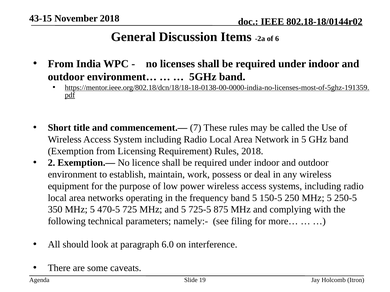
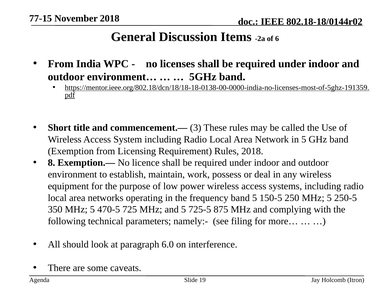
43-15: 43-15 -> 77-15
7: 7 -> 3
2: 2 -> 8
